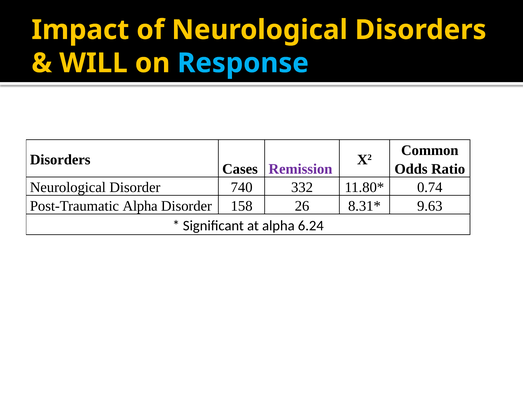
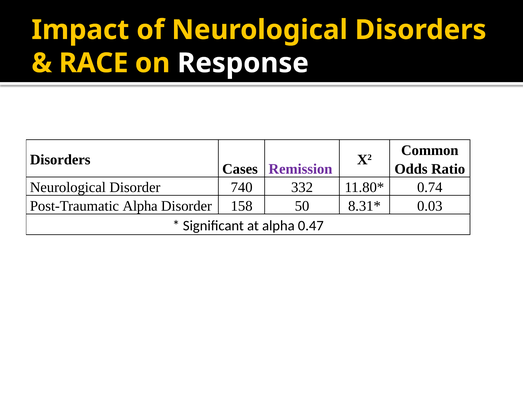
WILL: WILL -> RACE
Response colour: light blue -> white
26: 26 -> 50
9.63: 9.63 -> 0.03
6.24: 6.24 -> 0.47
